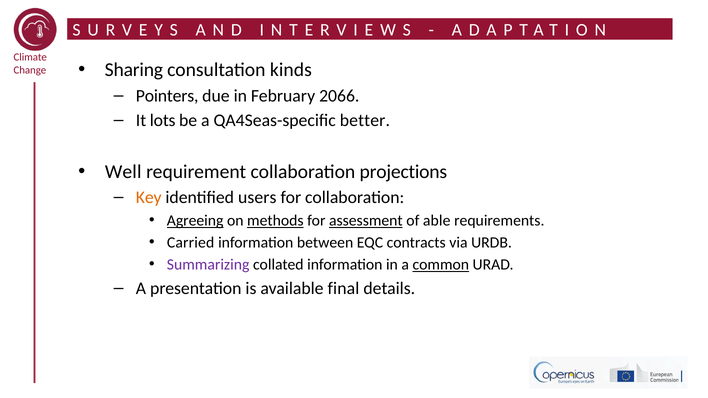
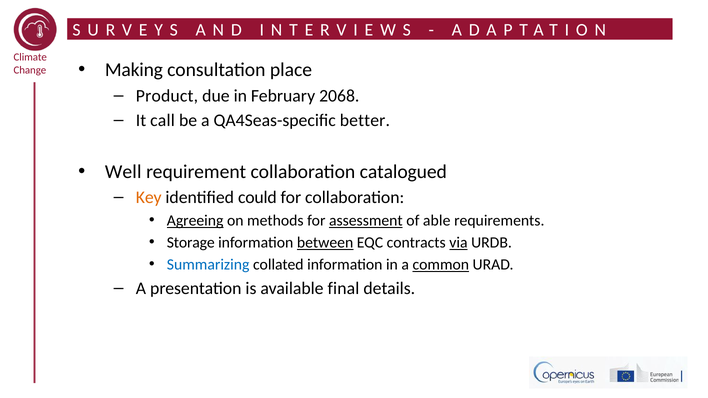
Sharing: Sharing -> Making
kinds: kinds -> place
Pointers: Pointers -> Product
2066: 2066 -> 2068
lots: lots -> call
projections: projections -> catalogued
users: users -> could
methods underline: present -> none
Carried: Carried -> Storage
between underline: none -> present
via underline: none -> present
Summarizing colour: purple -> blue
